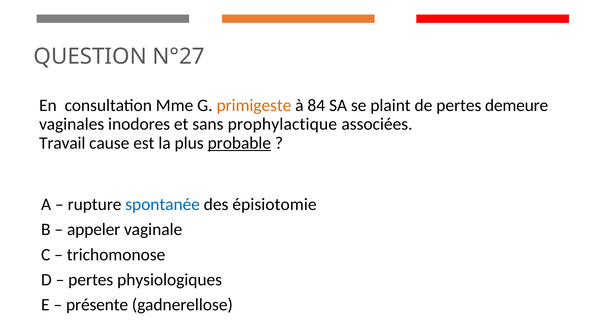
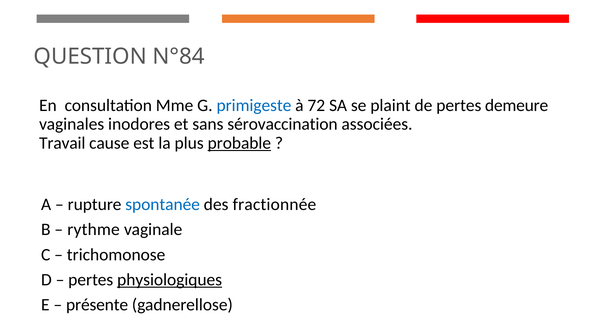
N°27: N°27 -> N°84
primigeste colour: orange -> blue
84: 84 -> 72
prophylactique: prophylactique -> sérovaccination
épisiotomie: épisiotomie -> fractionnée
appeler: appeler -> rythme
physiologiques underline: none -> present
